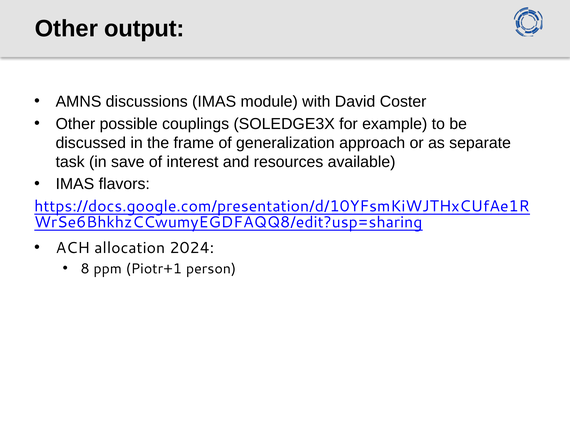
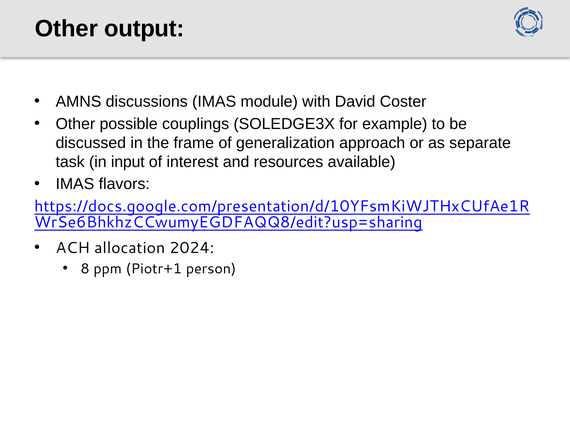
save: save -> input
